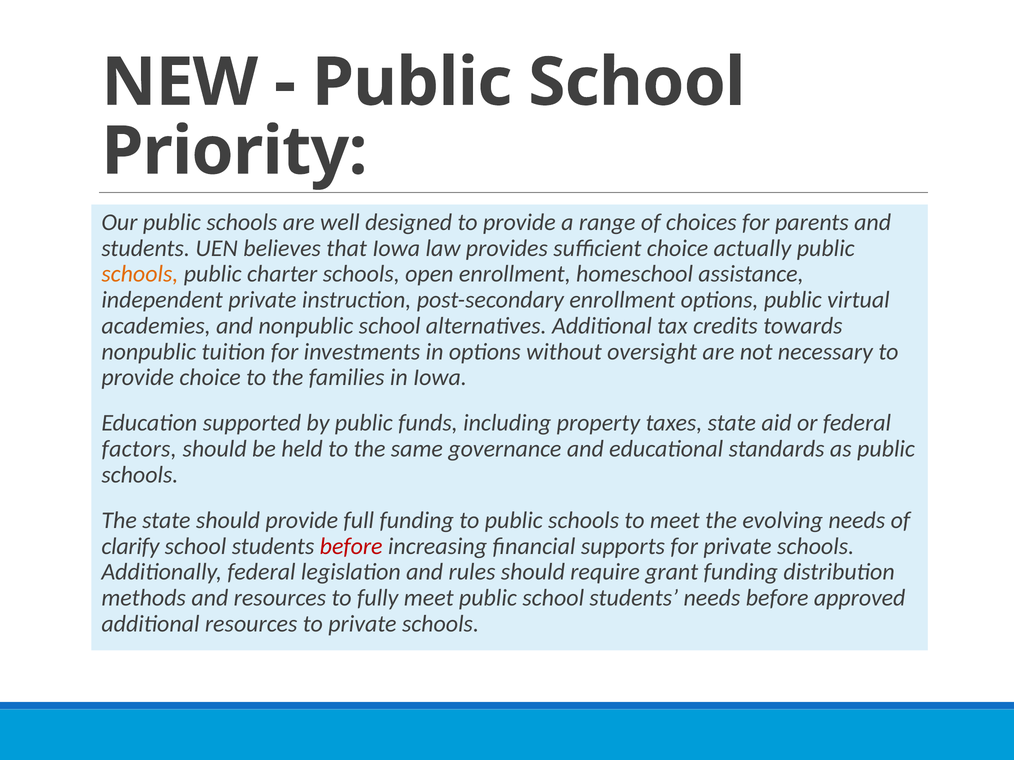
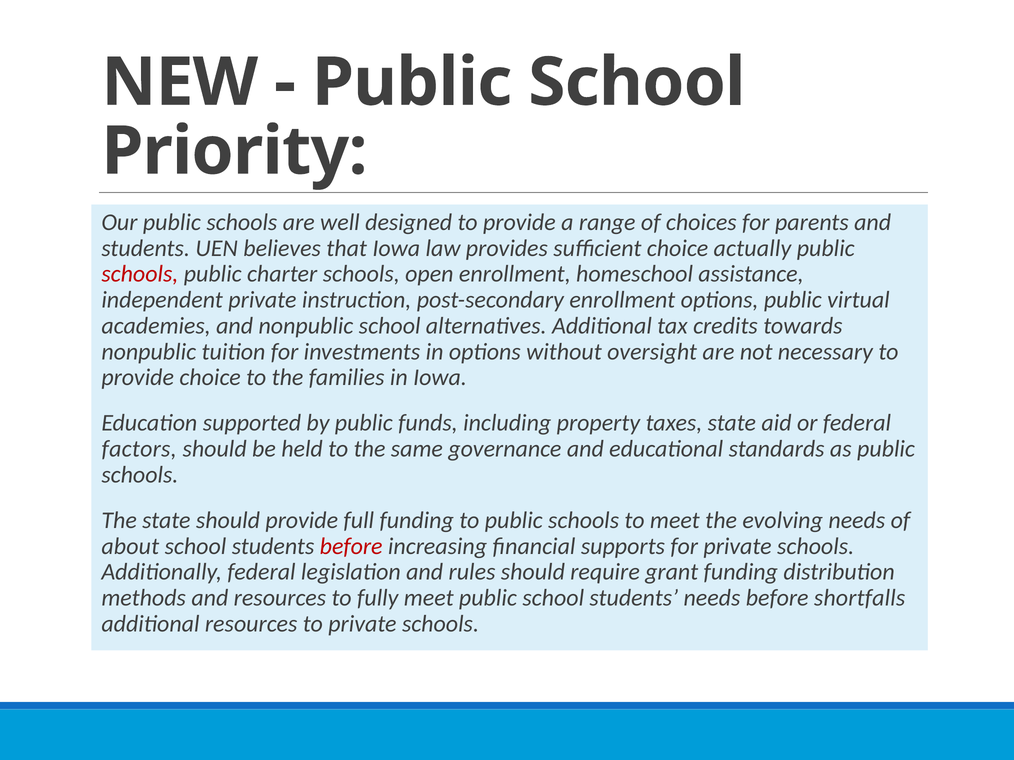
schools at (140, 274) colour: orange -> red
clarify: clarify -> about
approved: approved -> shortfalls
